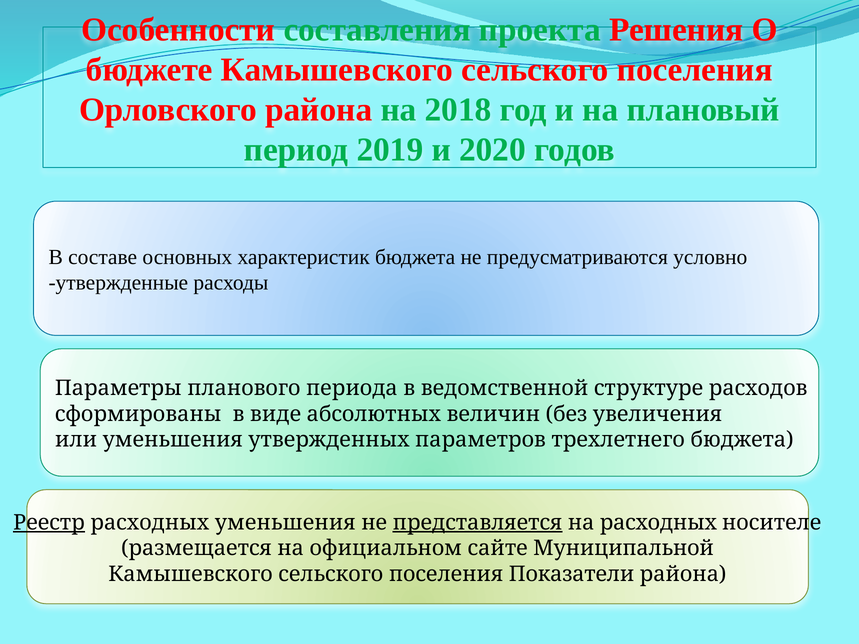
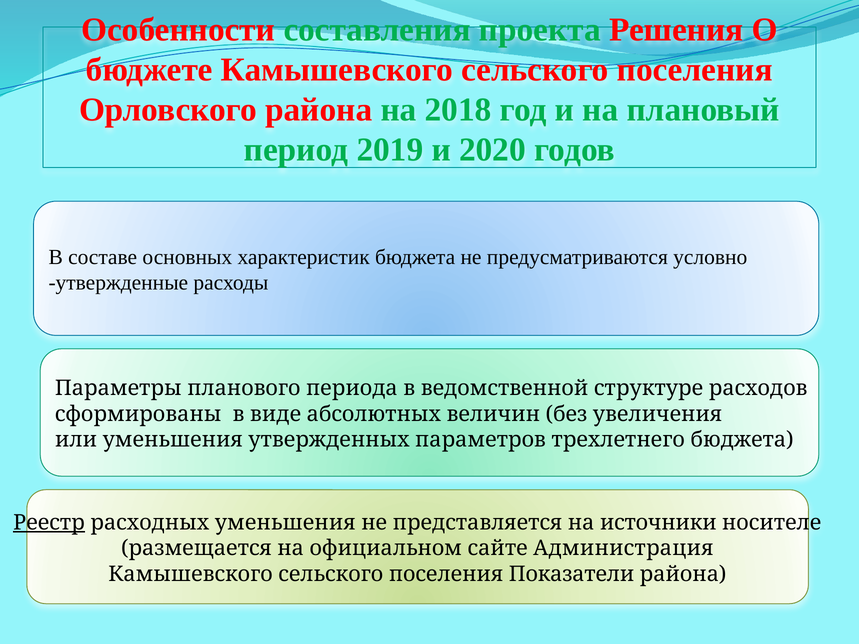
представляется underline: present -> none
на расходных: расходных -> источники
Муниципальной: Муниципальной -> Администрация
